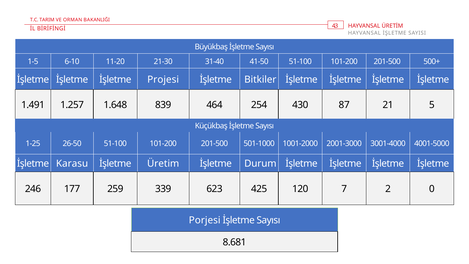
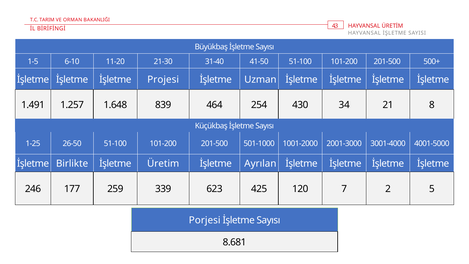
Bitkiler: Bitkiler -> Uzman
87: 87 -> 34
5: 5 -> 8
Karasu: Karasu -> Birlikte
Durum: Durum -> Ayrılan
0: 0 -> 5
